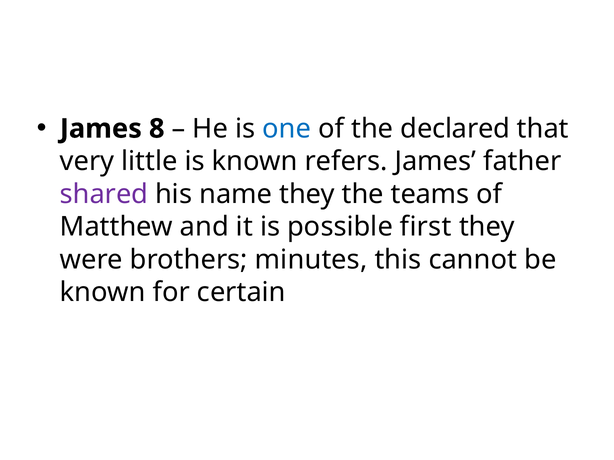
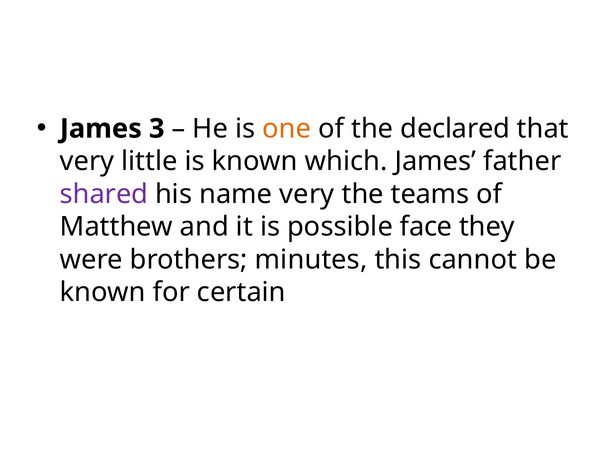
8: 8 -> 3
one colour: blue -> orange
refers: refers -> which
name they: they -> very
first: first -> face
